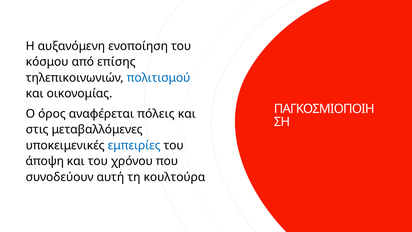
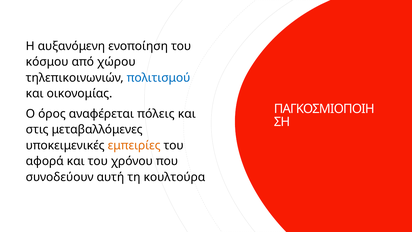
επίσης: επίσης -> χώρου
εμπειρίες colour: blue -> orange
άποψη: άποψη -> αφορά
